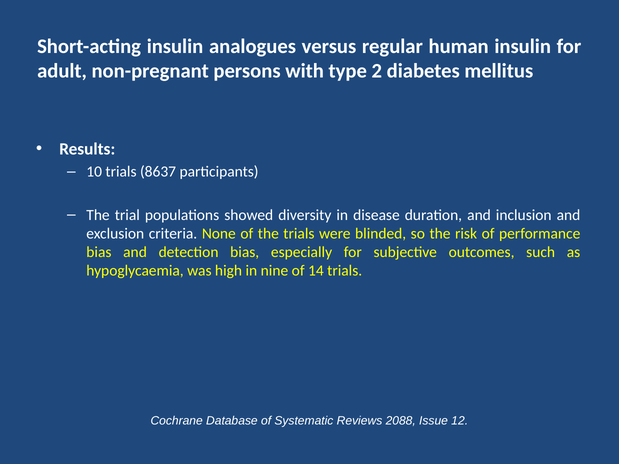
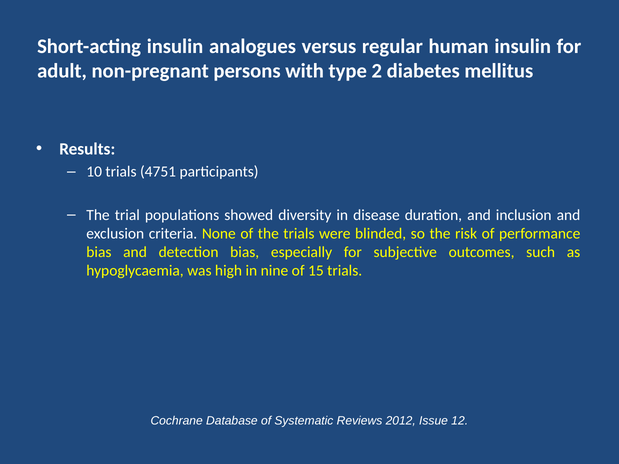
8637: 8637 -> 4751
14: 14 -> 15
2088: 2088 -> 2012
